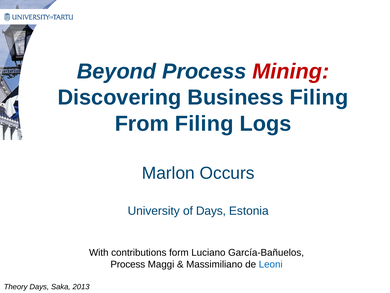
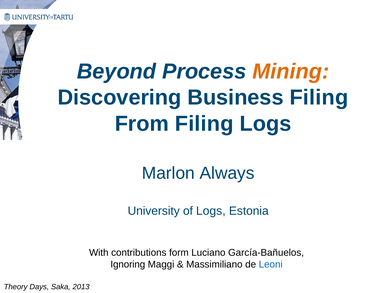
Mining colour: red -> orange
Occurs: Occurs -> Always
of Days: Days -> Logs
Process at (128, 264): Process -> Ignoring
